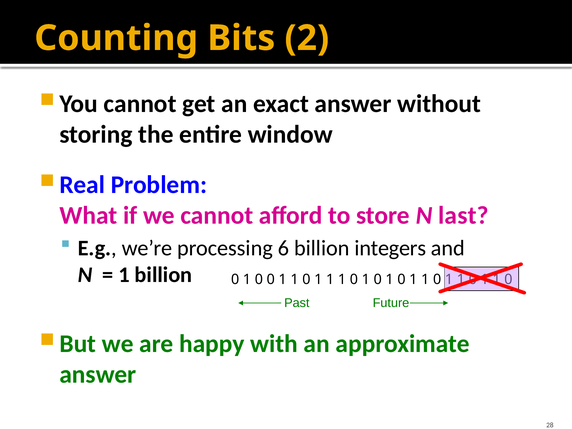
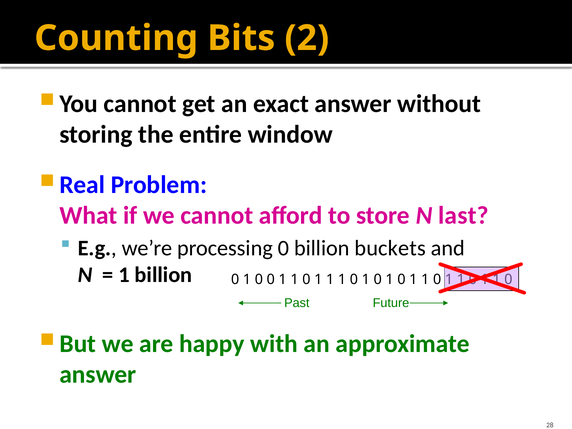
processing 6: 6 -> 0
integers: integers -> buckets
